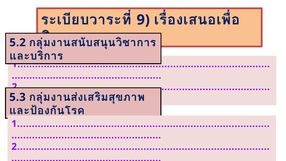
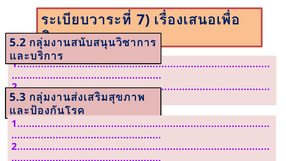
9: 9 -> 7
